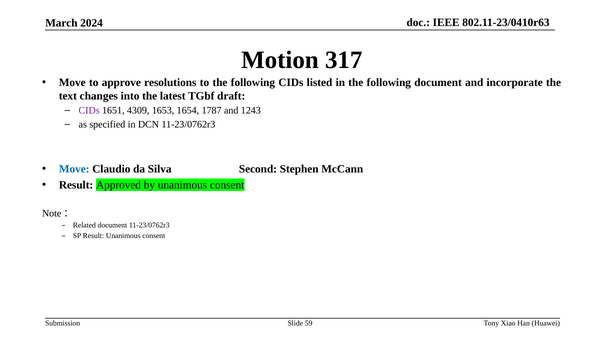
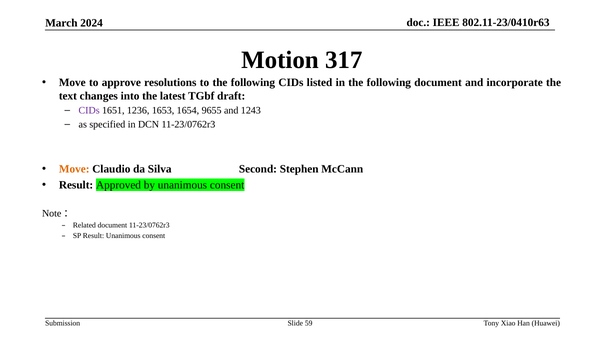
4309: 4309 -> 1236
1787: 1787 -> 9655
Move at (74, 170) colour: blue -> orange
